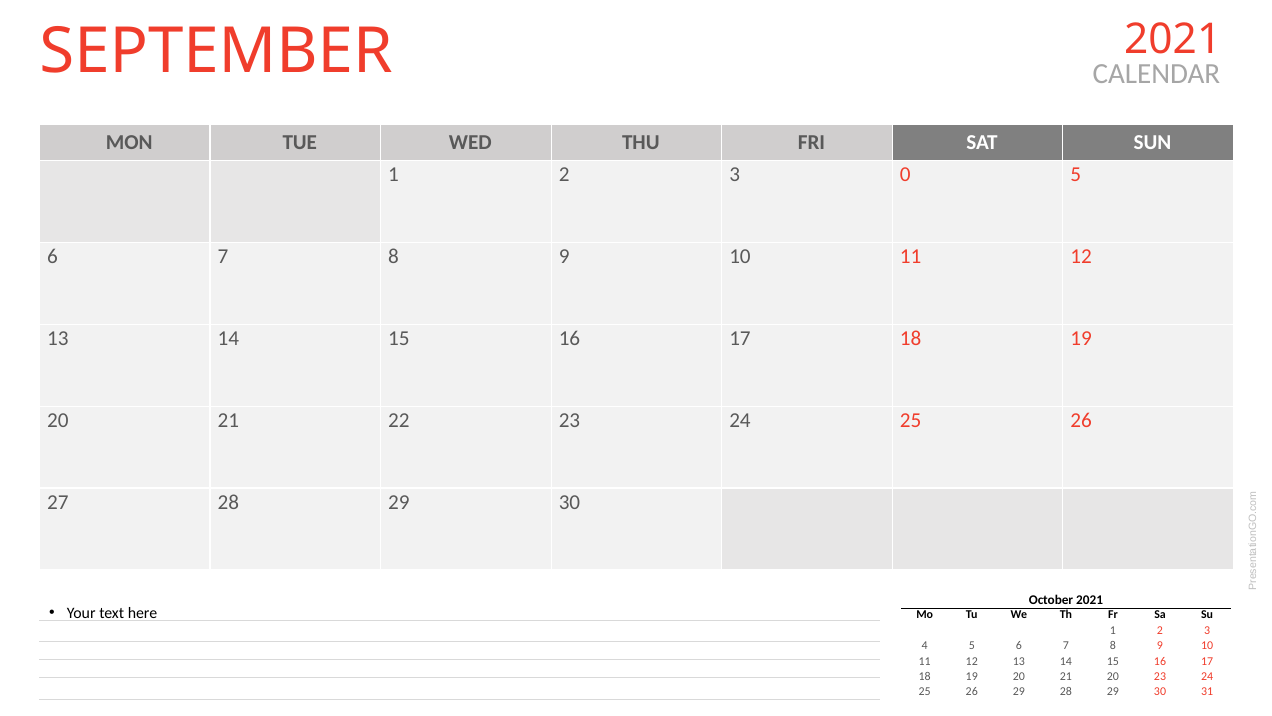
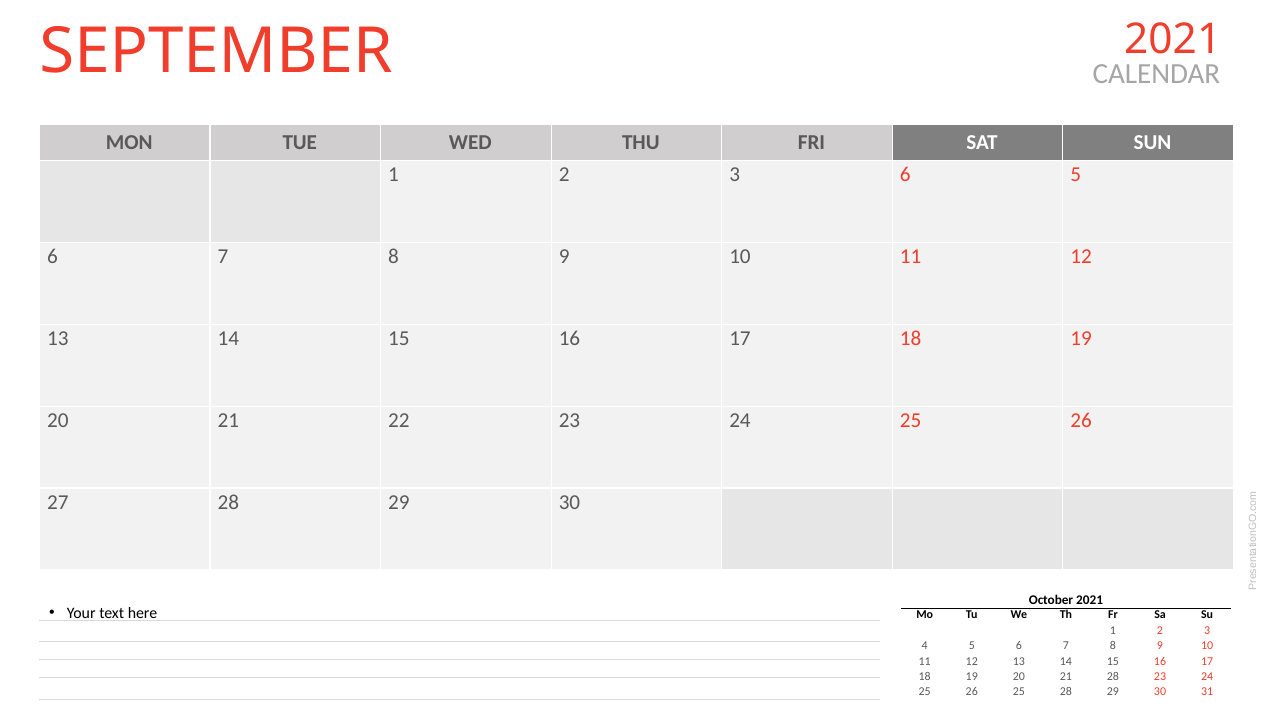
3 0: 0 -> 6
21 20: 20 -> 28
26 29: 29 -> 25
